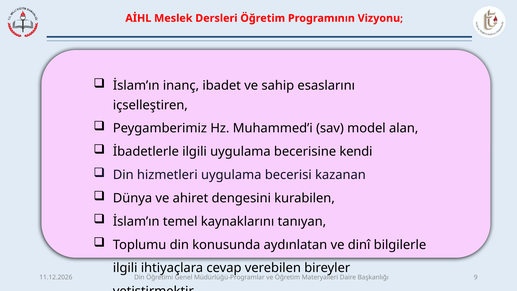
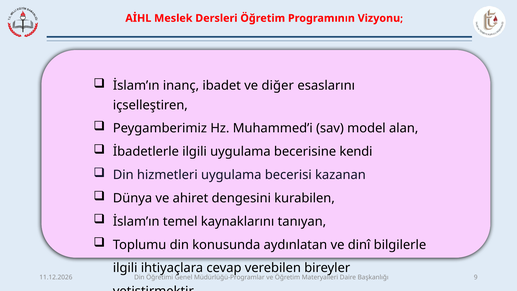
sahip: sahip -> diğer
